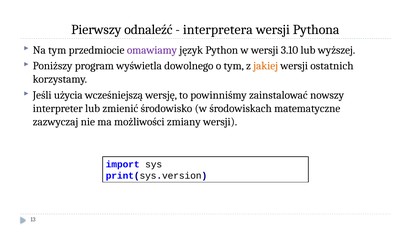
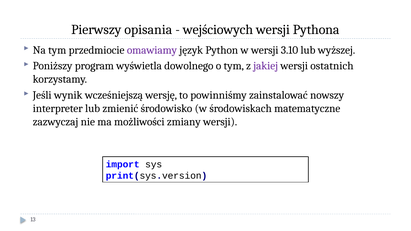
odnaleźć: odnaleźć -> opisania
interpretera: interpretera -> wejściowych
jakiej colour: orange -> purple
użycia: użycia -> wynik
